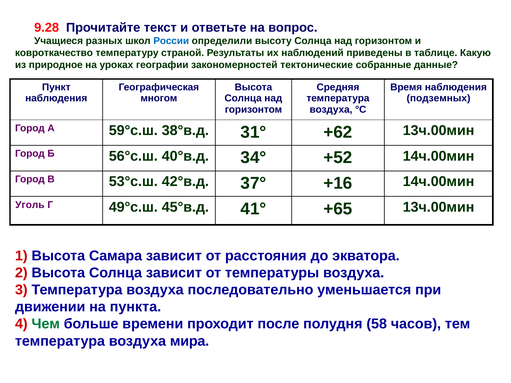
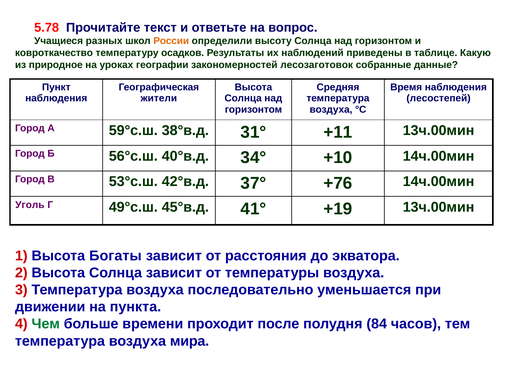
9.28: 9.28 -> 5.78
России colour: blue -> orange
страной: страной -> осадков
тектонические: тектонические -> лесозаготовок
многом: многом -> жители
подземных: подземных -> лесостепей
+62: +62 -> +11
+52: +52 -> +10
+16: +16 -> +76
+65: +65 -> +19
Самара: Самара -> Богаты
58: 58 -> 84
